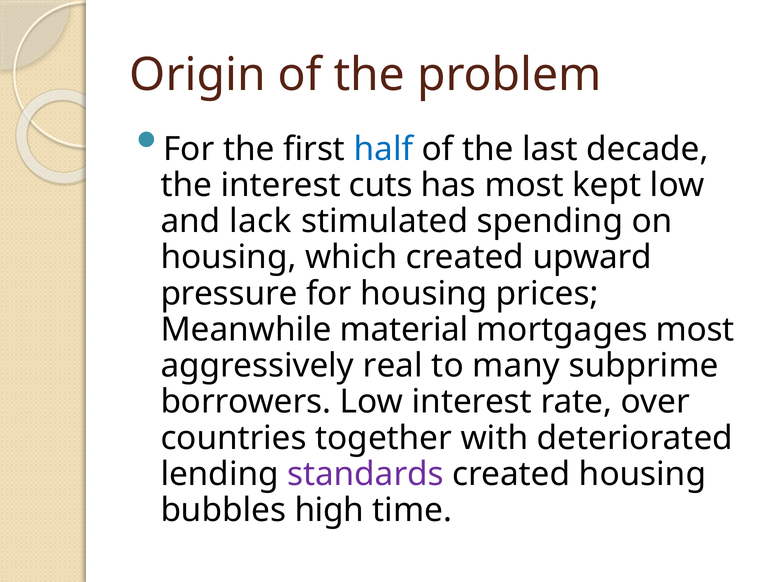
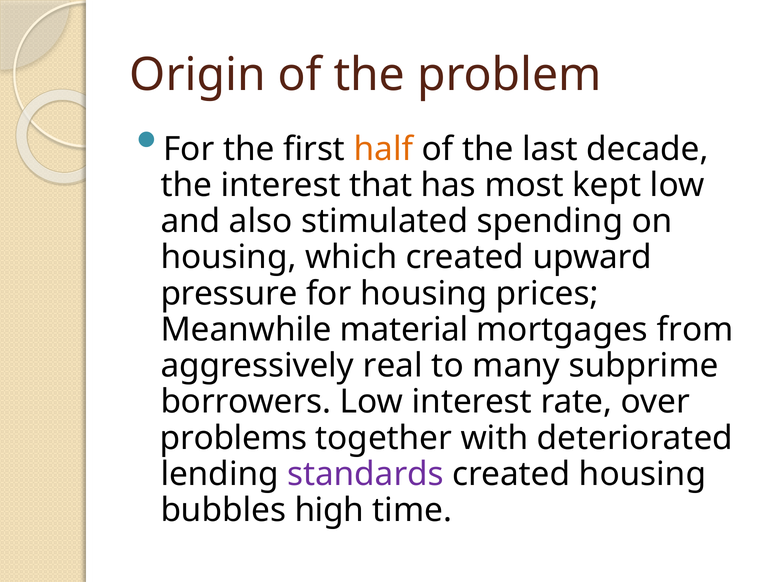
half colour: blue -> orange
cuts: cuts -> that
lack: lack -> also
mortgages most: most -> from
countries: countries -> problems
